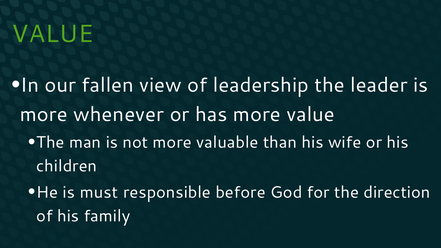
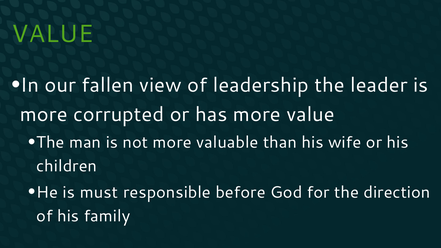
whenever: whenever -> corrupted
